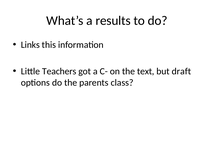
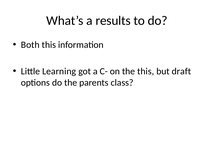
Links: Links -> Both
Teachers: Teachers -> Learning
the text: text -> this
